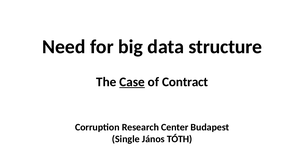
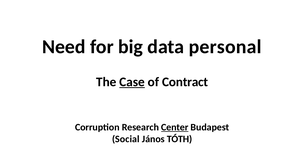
structure: structure -> personal
Center underline: none -> present
Single: Single -> Social
